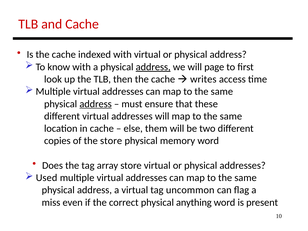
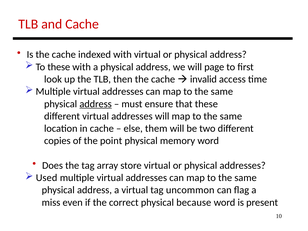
To know: know -> these
address at (153, 67) underline: present -> none
writes: writes -> invalid
the store: store -> point
anything: anything -> because
